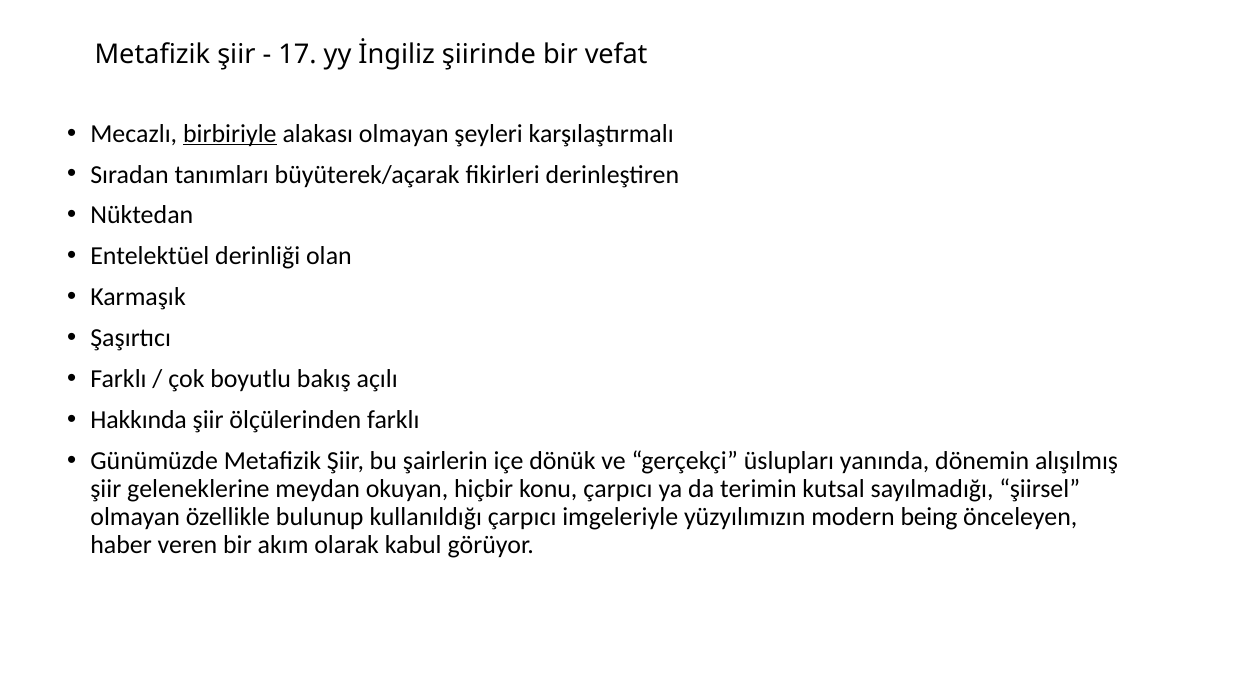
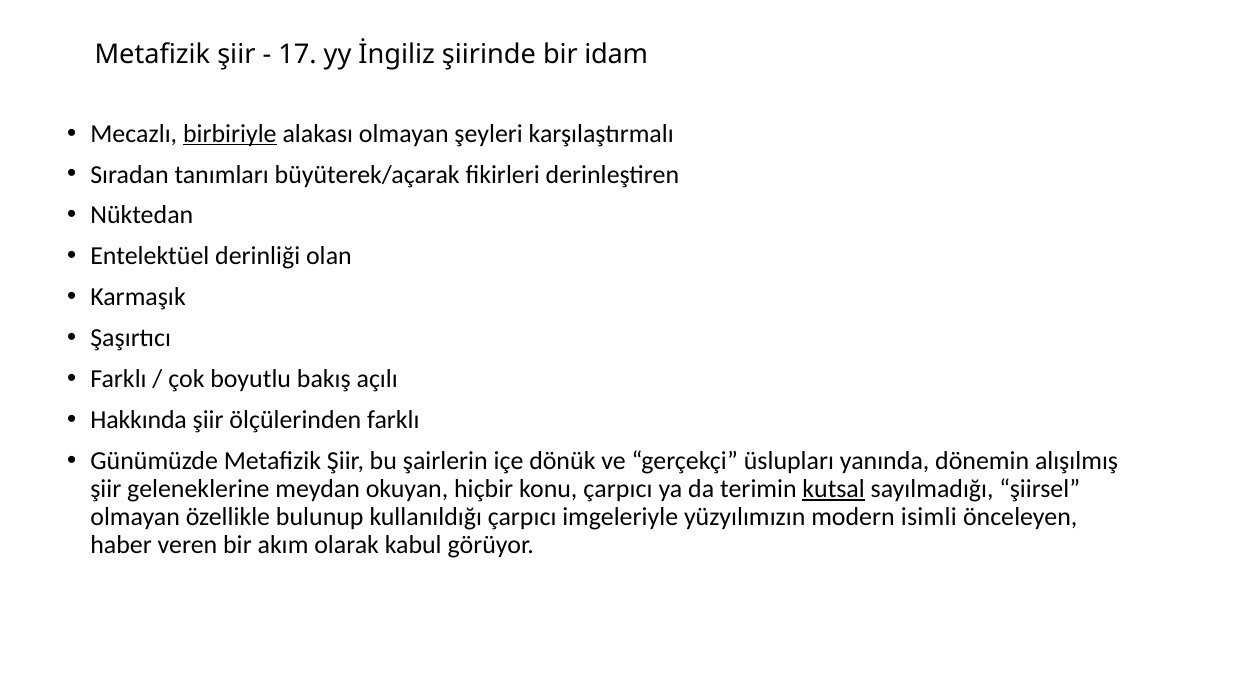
vefat: vefat -> idam
kutsal underline: none -> present
being: being -> isimli
